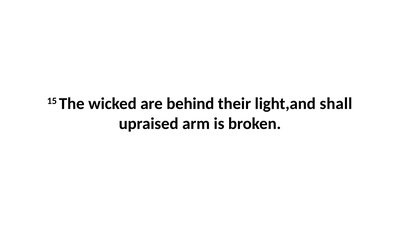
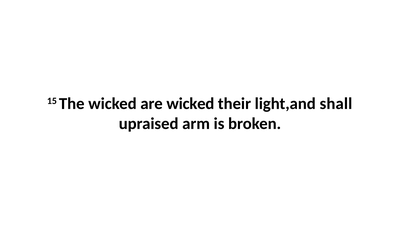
are behind: behind -> wicked
